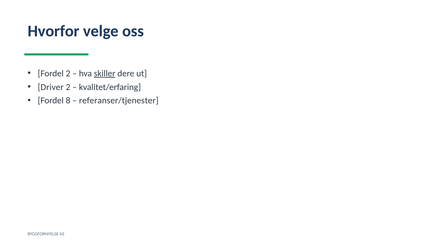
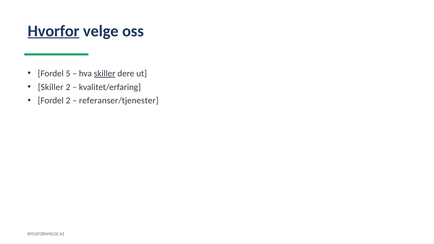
Hvorfor underline: none -> present
Fordel 2: 2 -> 5
Driver at (51, 87): Driver -> Skiller
Fordel 8: 8 -> 2
